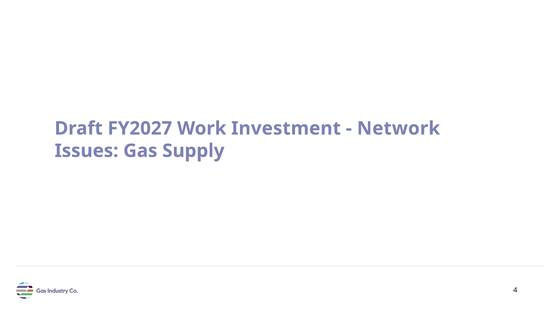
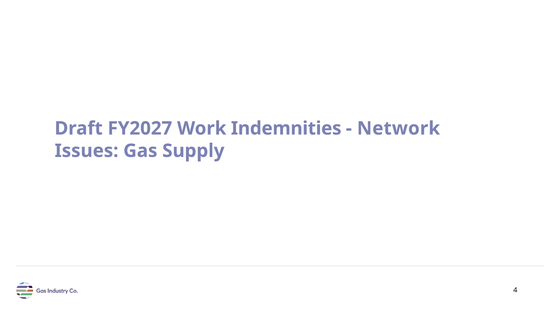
Investment: Investment -> Indemnities
